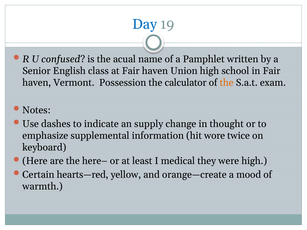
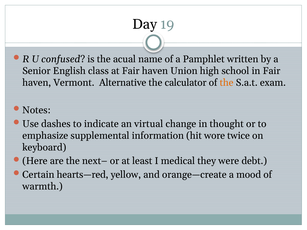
Day colour: blue -> black
Possession: Possession -> Alternative
supply: supply -> virtual
here–: here– -> next–
were high: high -> debt
